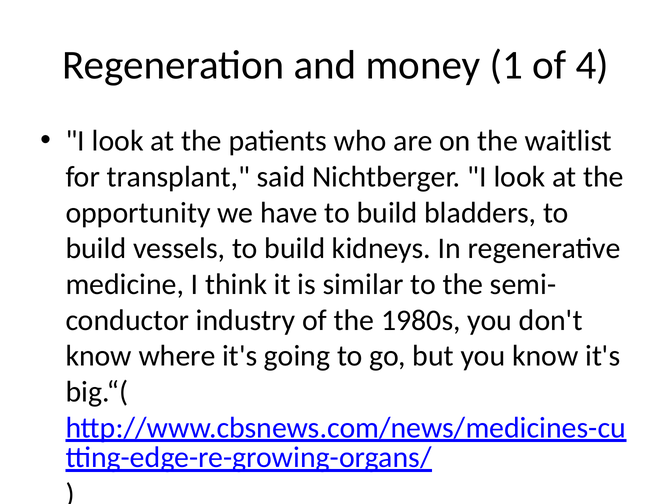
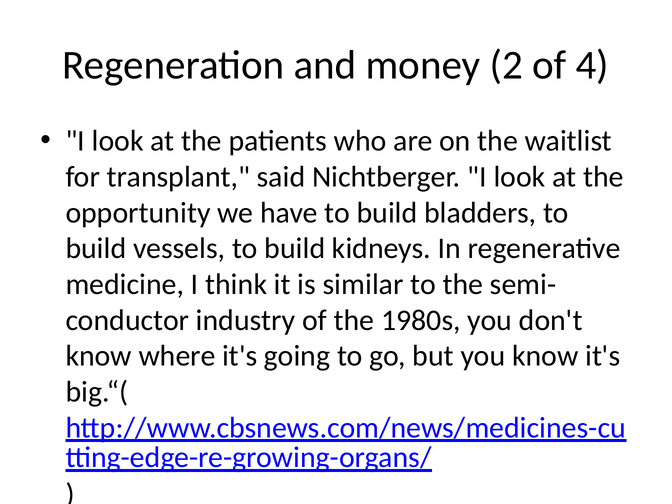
1: 1 -> 2
